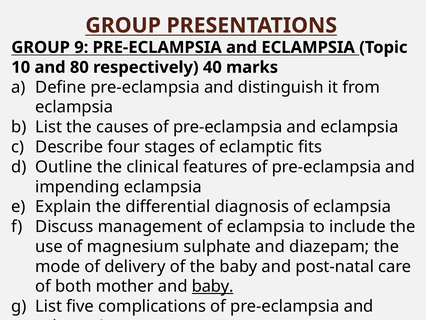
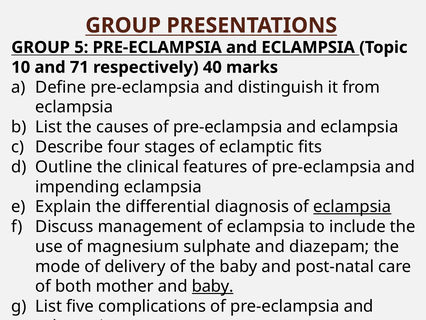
9: 9 -> 5
80: 80 -> 71
eclampsia at (352, 206) underline: none -> present
